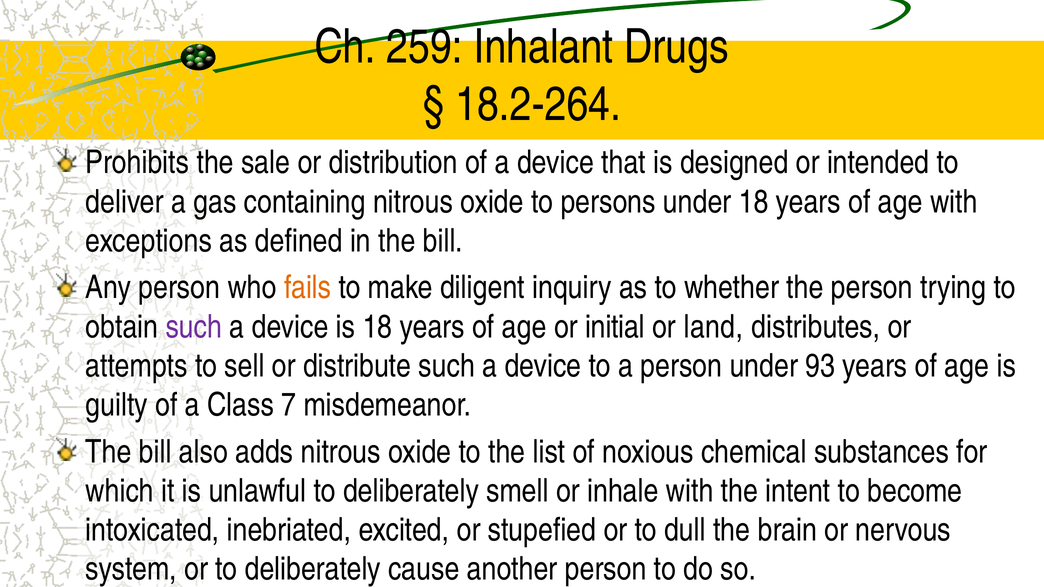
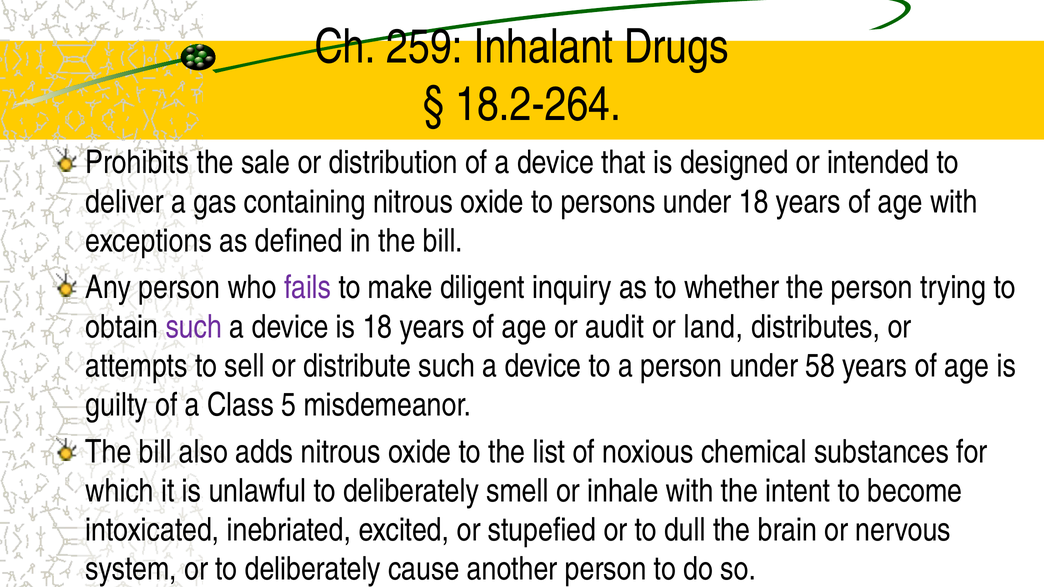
fails colour: orange -> purple
initial: initial -> audit
93: 93 -> 58
7: 7 -> 5
